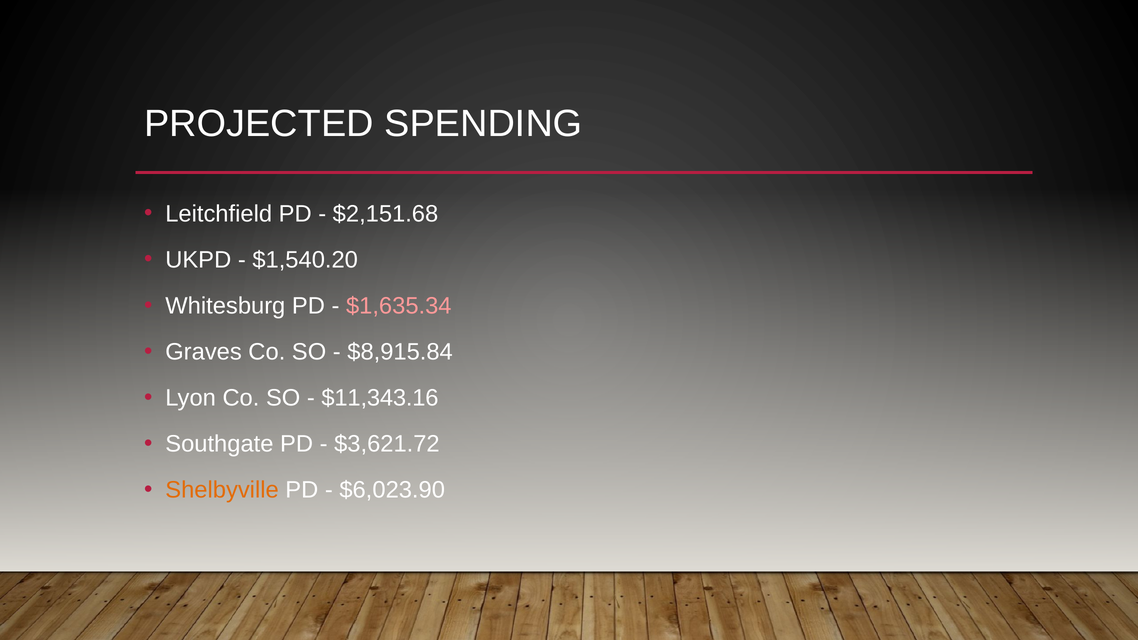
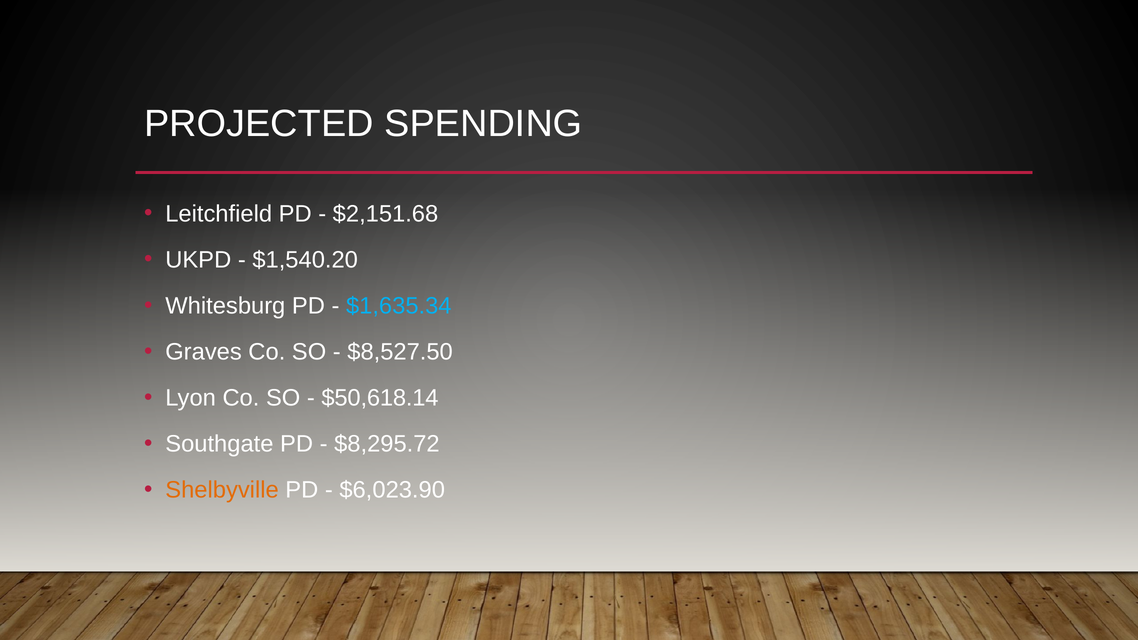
$1,635.34 colour: pink -> light blue
$8,915.84: $8,915.84 -> $8,527.50
$11,343.16: $11,343.16 -> $50,618.14
$3,621.72: $3,621.72 -> $8,295.72
